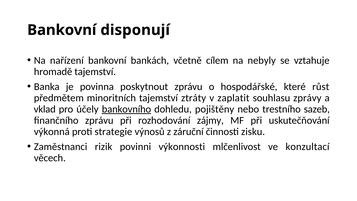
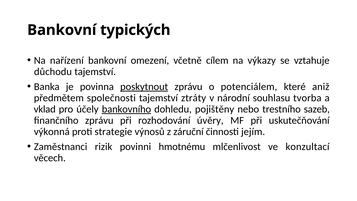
disponují: disponují -> typických
bankách: bankách -> omezení
nebyly: nebyly -> výkazy
hromadě: hromadě -> důchodu
poskytnout underline: none -> present
hospodářské: hospodářské -> potenciálem
růst: růst -> aniž
minoritních: minoritních -> společnosti
zaplatit: zaplatit -> národní
zprávy: zprávy -> tvorba
zájmy: zájmy -> úvěry
zisku: zisku -> jejím
výkonnosti: výkonnosti -> hmotnému
